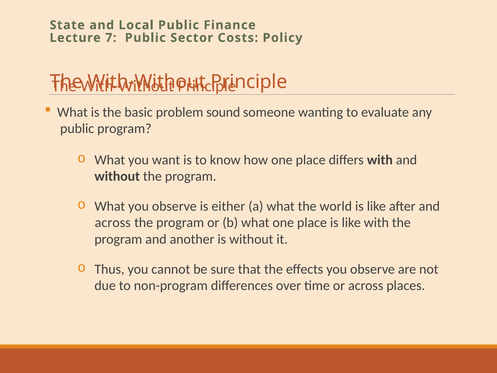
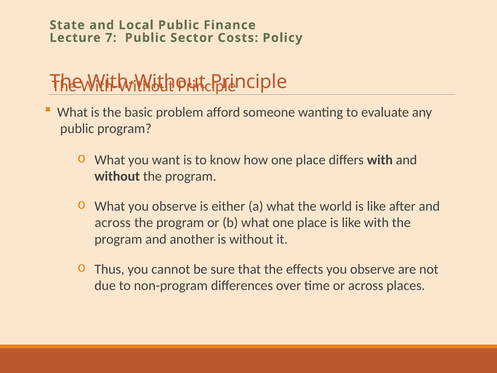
sound: sound -> afford
